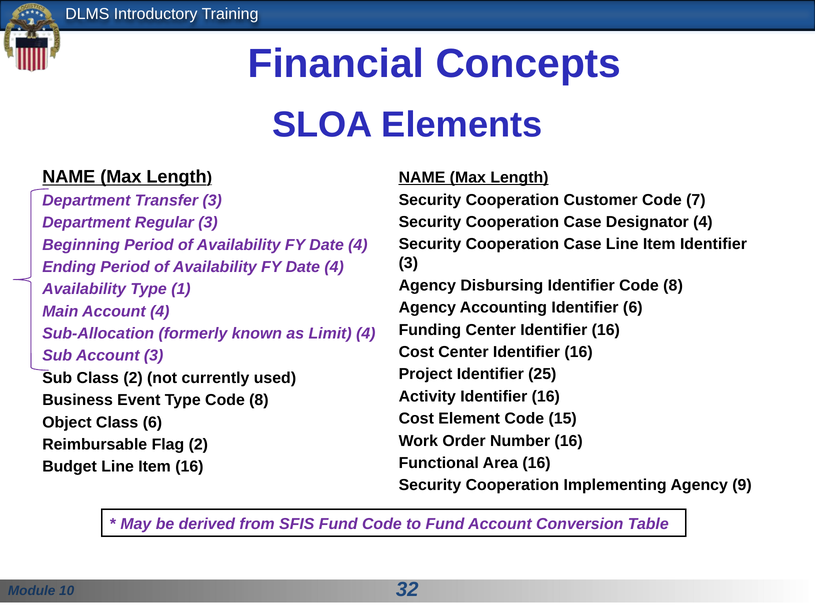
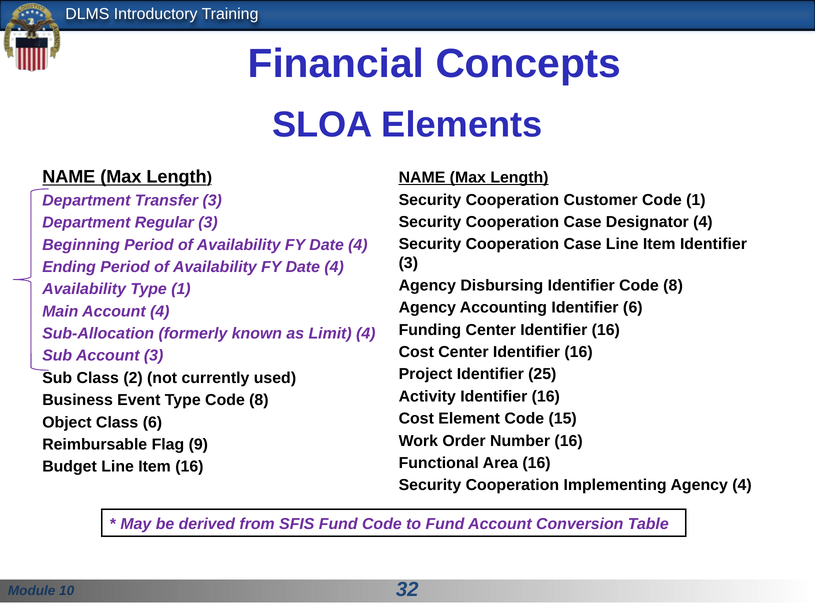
Code 7: 7 -> 1
Flag 2: 2 -> 9
Agency 9: 9 -> 4
